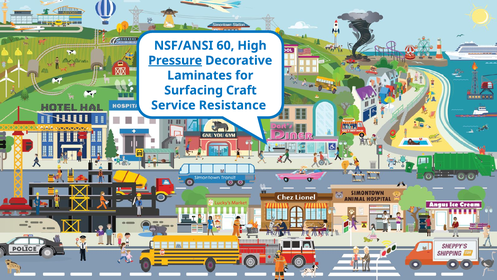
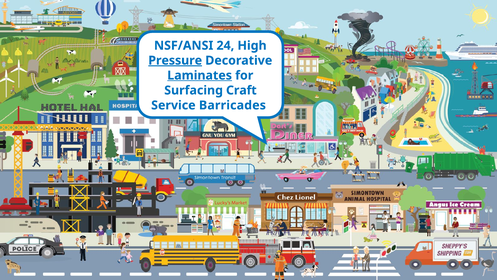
60: 60 -> 24
Laminates underline: none -> present
Resistance: Resistance -> Barricades
